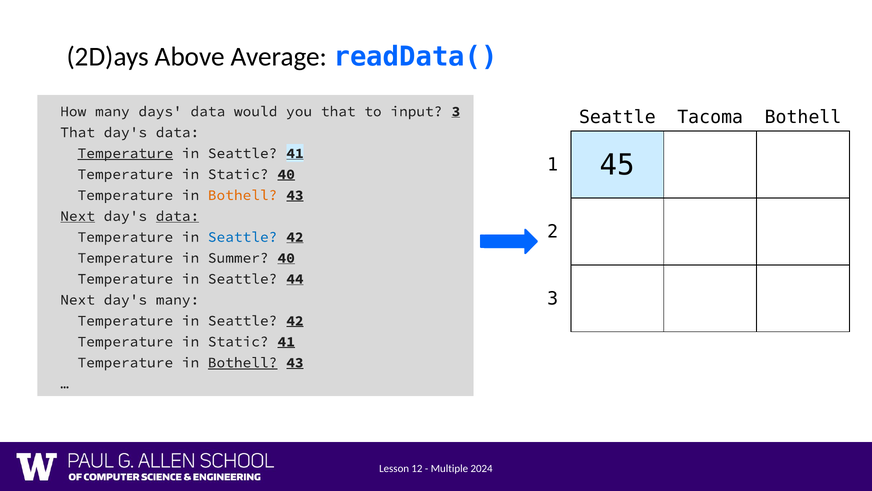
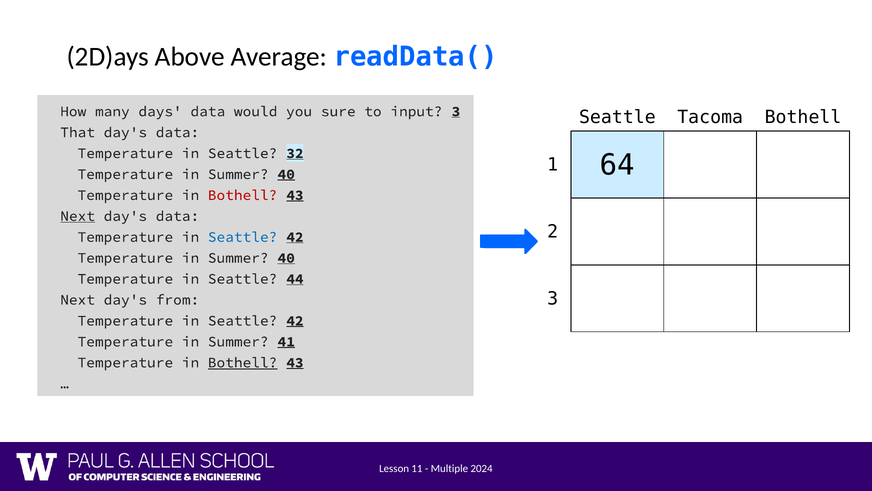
you that: that -> sure
Temperature at (125, 153) underline: present -> none
Seattle 41: 41 -> 32
45: 45 -> 64
Static at (238, 174): Static -> Summer
Bothell at (243, 195) colour: orange -> red
data at (177, 216) underline: present -> none
day's many: many -> from
Static at (238, 341): Static -> Summer
12: 12 -> 11
